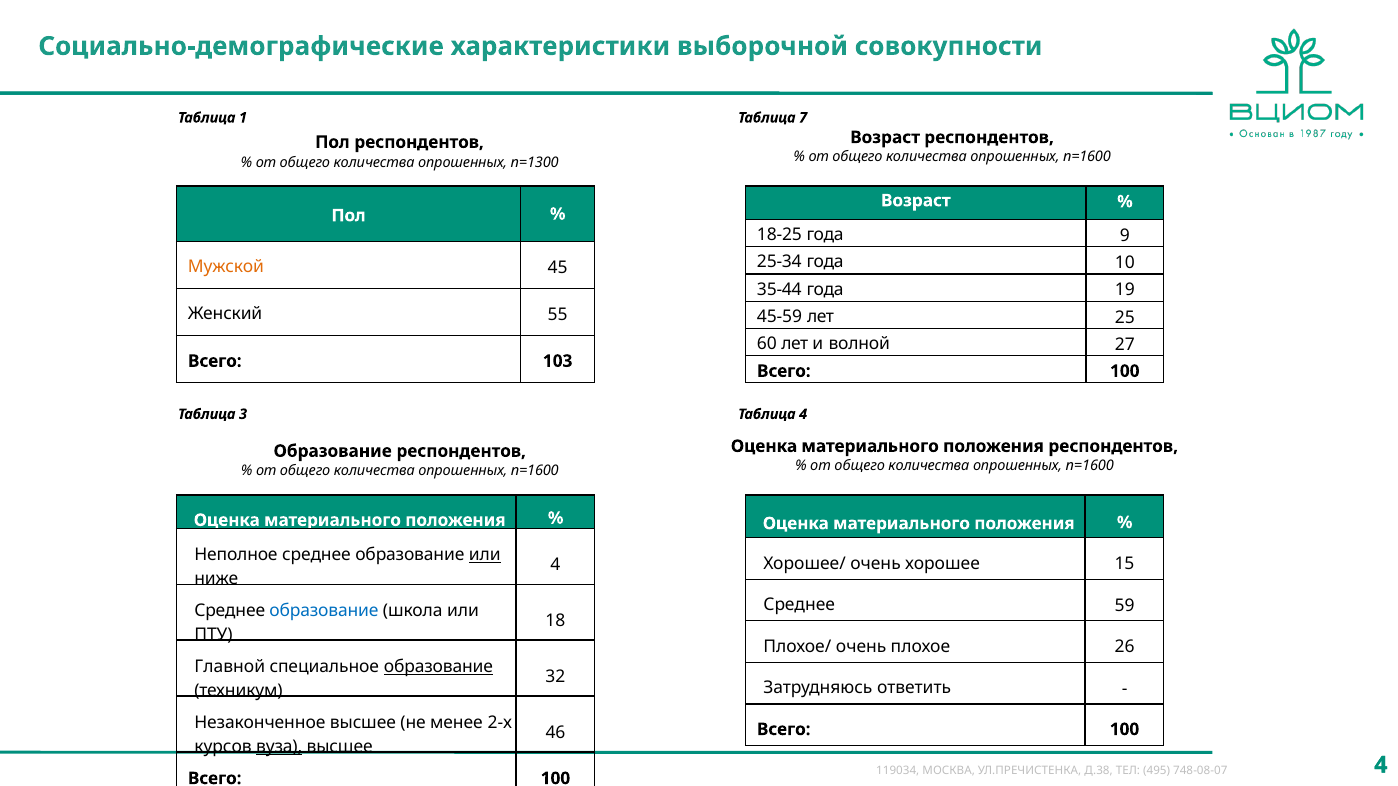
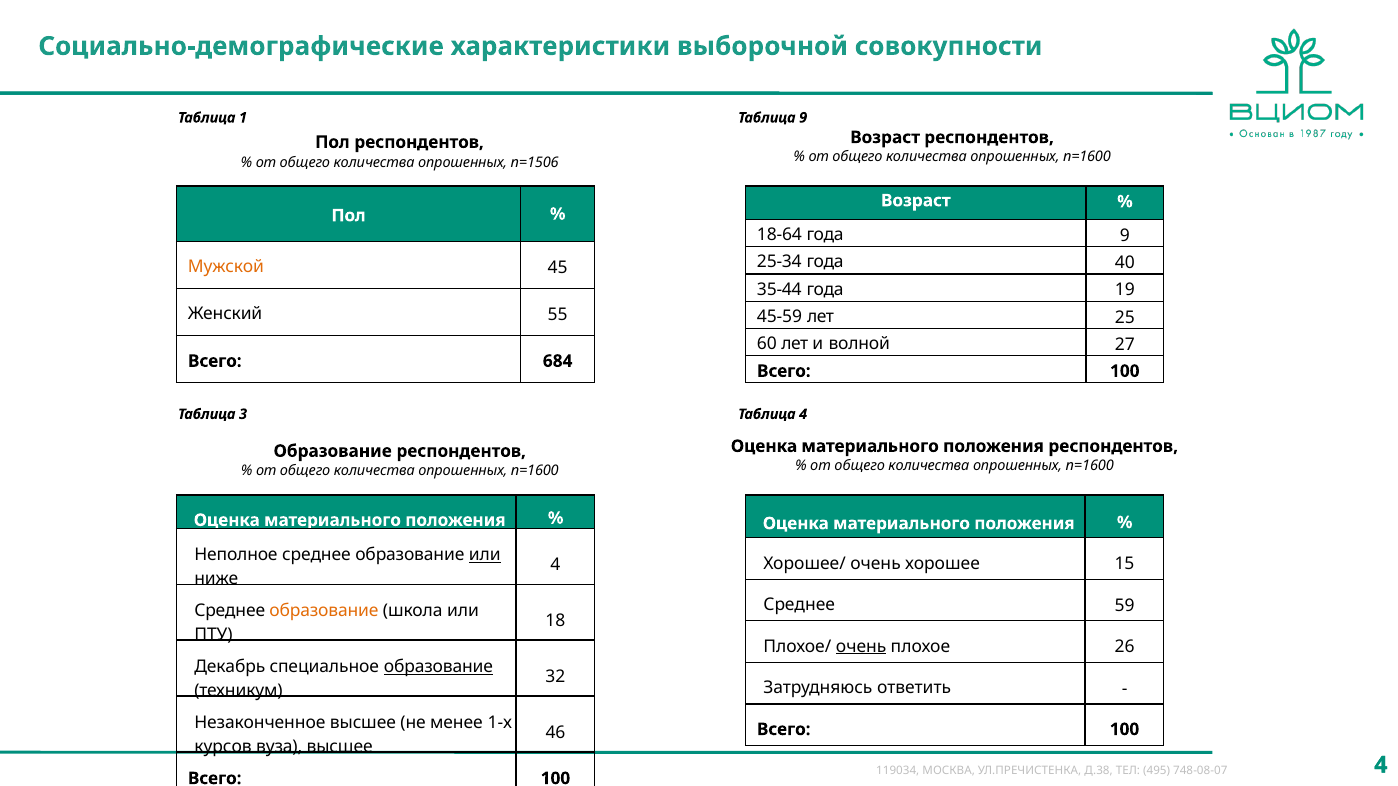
Таблица 7: 7 -> 9
n=1300: n=1300 -> n=1506
18-25: 18-25 -> 18-64
10: 10 -> 40
103: 103 -> 684
образование at (324, 611) colour: blue -> orange
очень at (861, 647) underline: none -> present
Главной: Главной -> Декабрь
2-х: 2-х -> 1-х
вуза underline: present -> none
